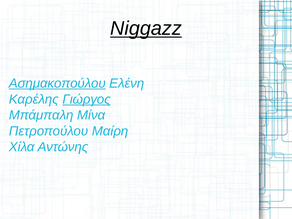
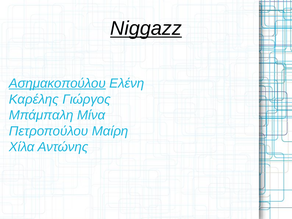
Γιώργος underline: present -> none
